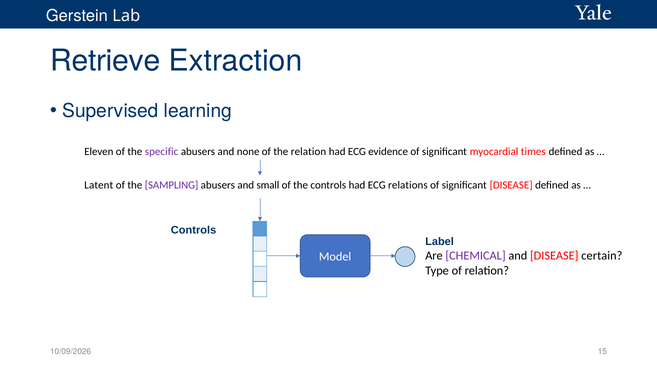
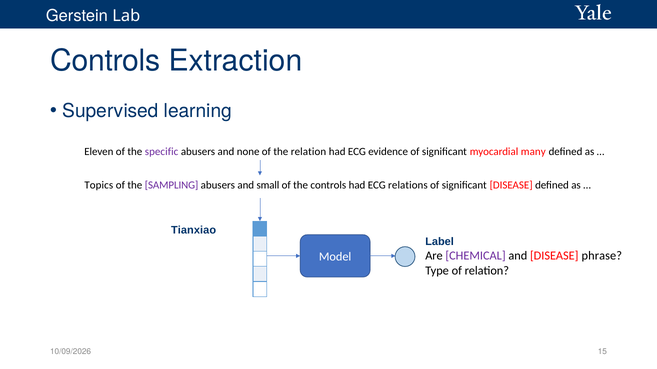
Retrieve at (105, 61): Retrieve -> Controls
times: times -> many
Latent: Latent -> Topics
Controls at (194, 230): Controls -> Tianxiao
certain: certain -> phrase
